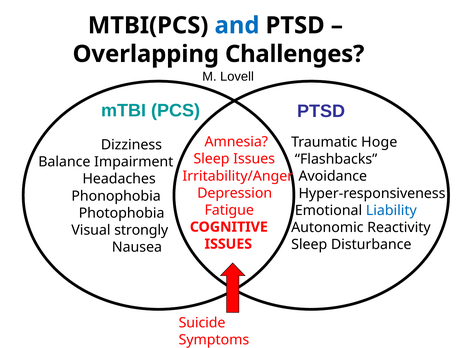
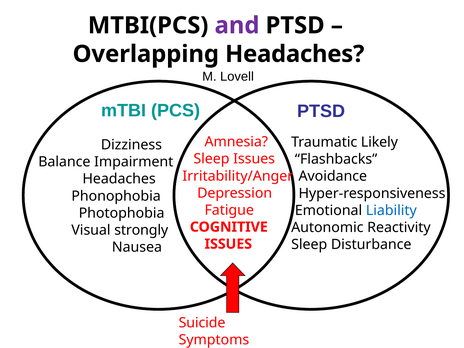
and colour: blue -> purple
Overlapping Challenges: Challenges -> Headaches
Hoge: Hoge -> Likely
